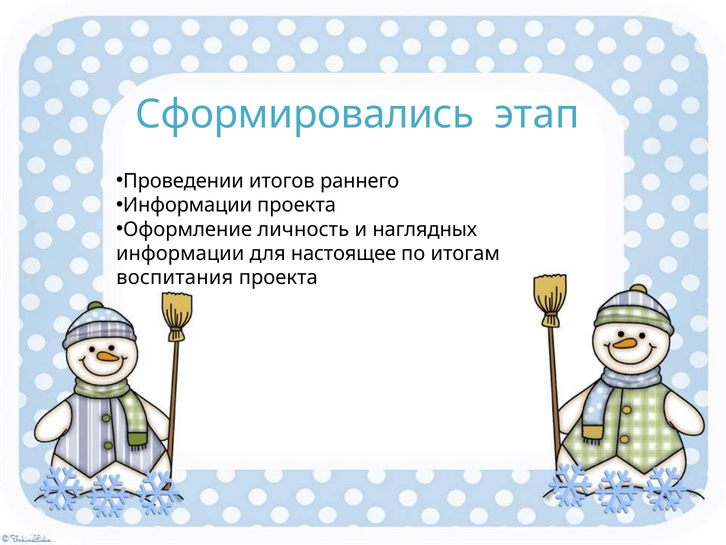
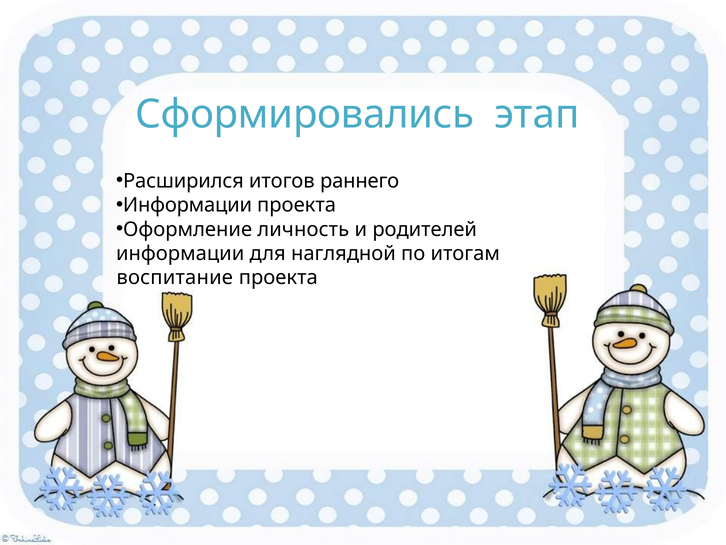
Проведении: Проведении -> Расширился
наглядных: наглядных -> родителей
настоящее: настоящее -> наглядной
воспитания: воспитания -> воспитание
